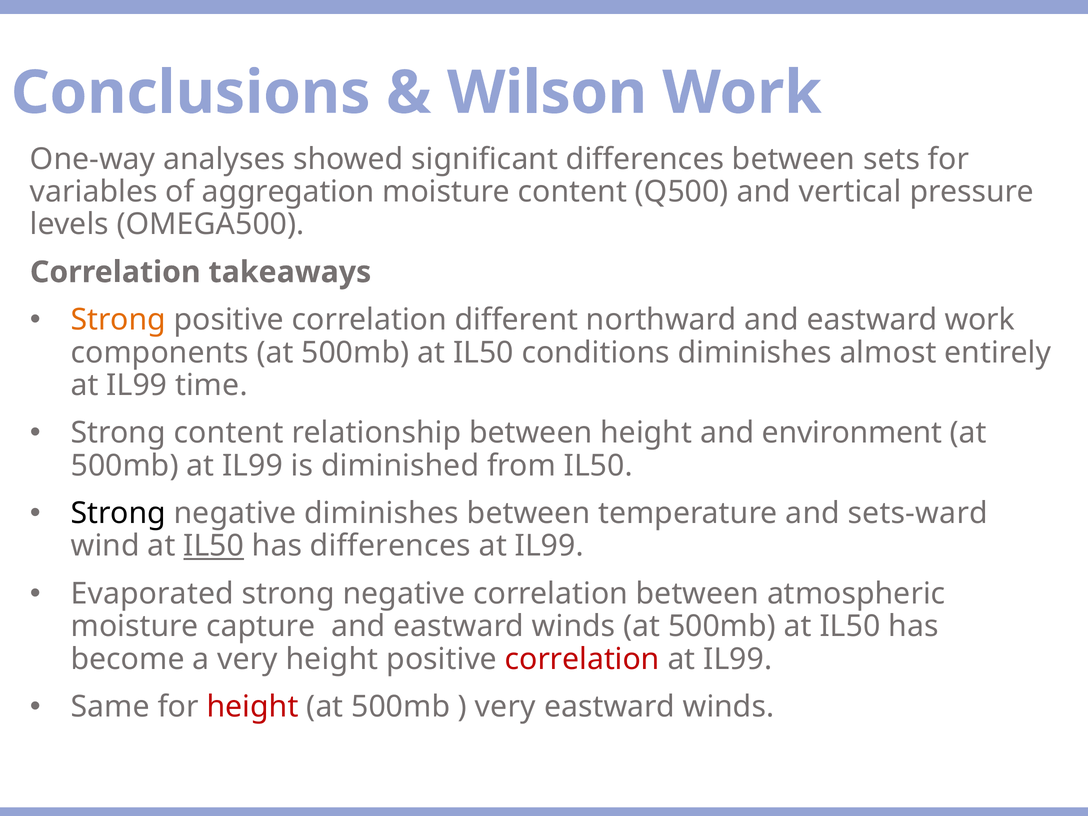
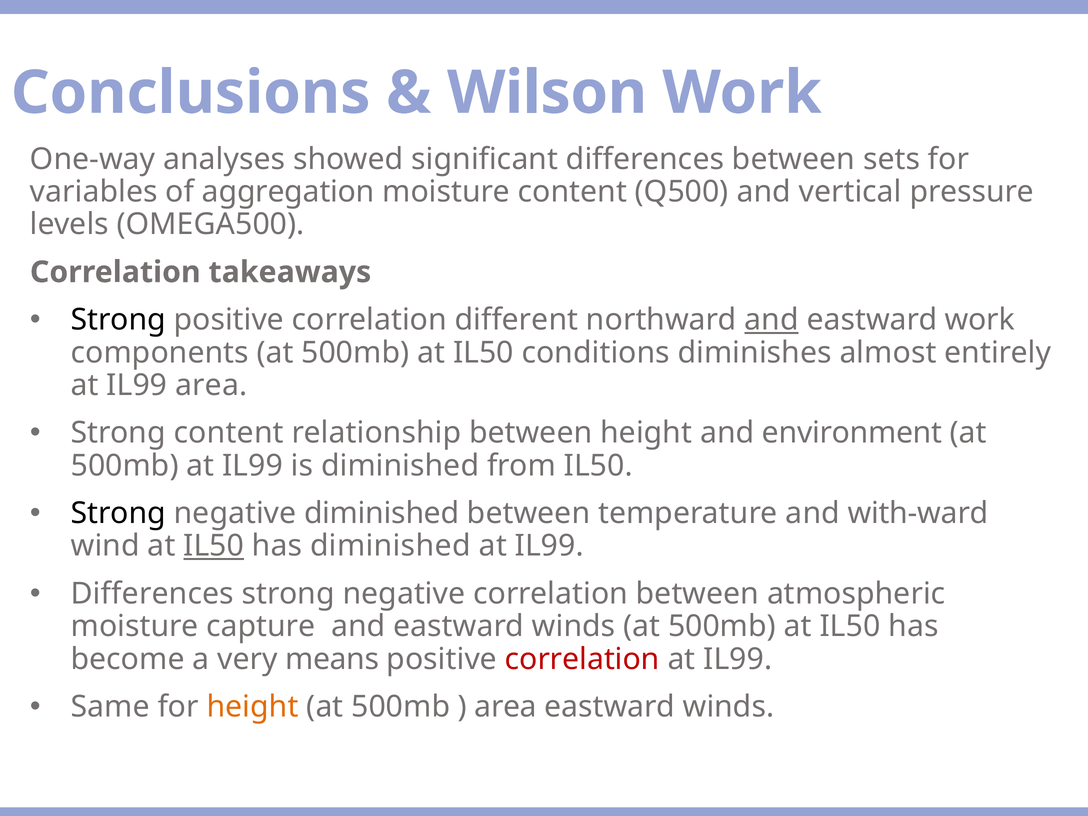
Strong at (118, 320) colour: orange -> black
and at (772, 320) underline: none -> present
IL99 time: time -> area
negative diminishes: diminishes -> diminished
sets-ward: sets-ward -> with-ward
has differences: differences -> diminished
Evaporated at (152, 594): Evaporated -> Differences
very height: height -> means
height at (253, 707) colour: red -> orange
very at (505, 707): very -> area
